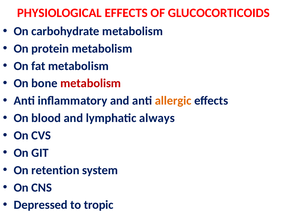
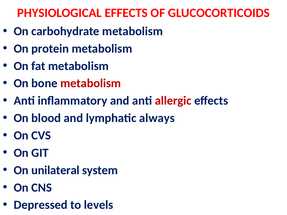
allergic colour: orange -> red
retention: retention -> unilateral
tropic: tropic -> levels
